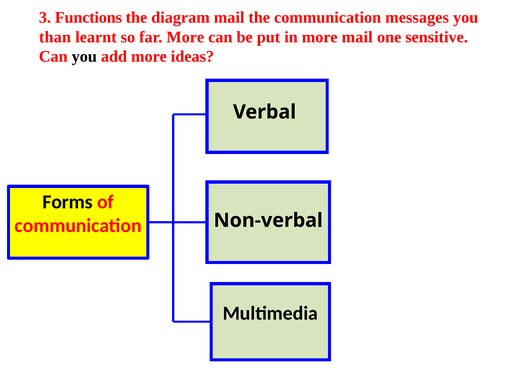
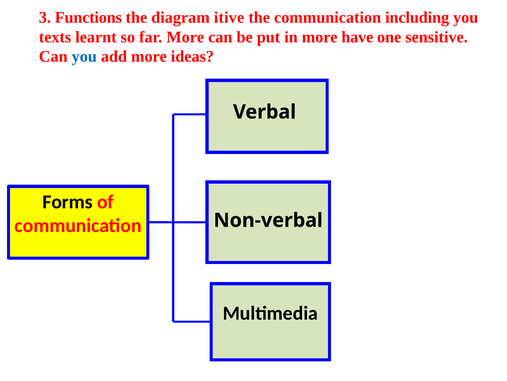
diagram mail: mail -> itive
messages: messages -> including
than: than -> texts
more mail: mail -> have
you at (84, 56) colour: black -> blue
